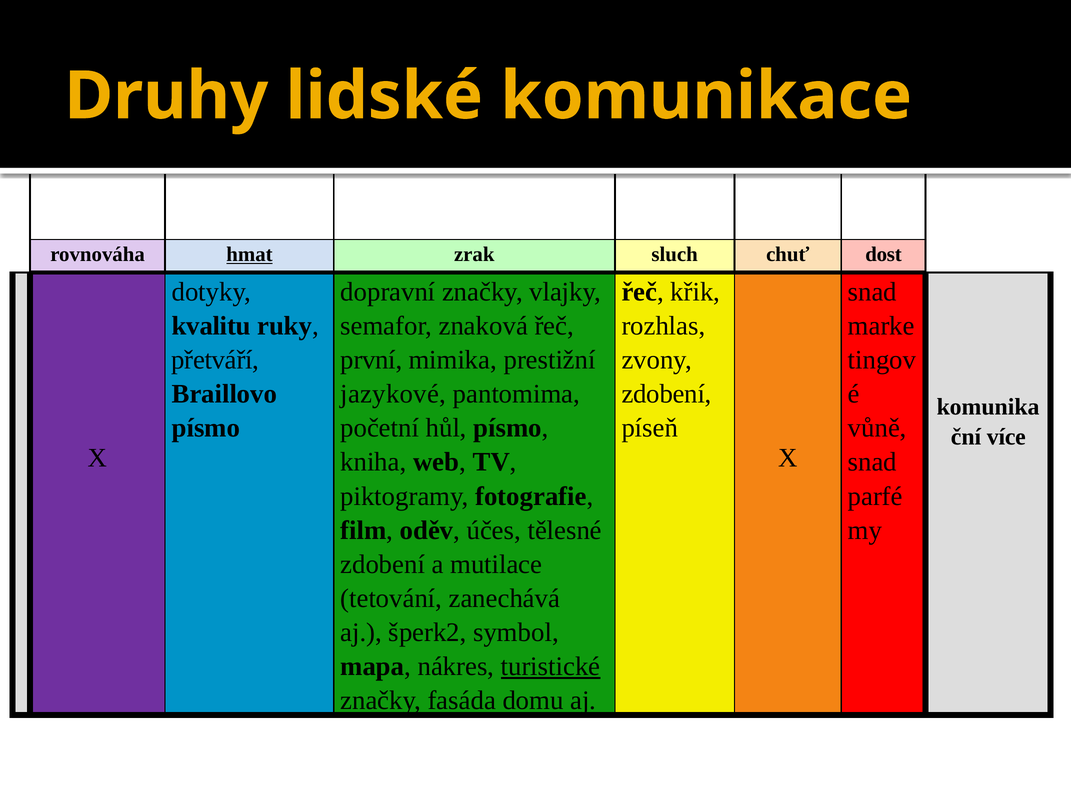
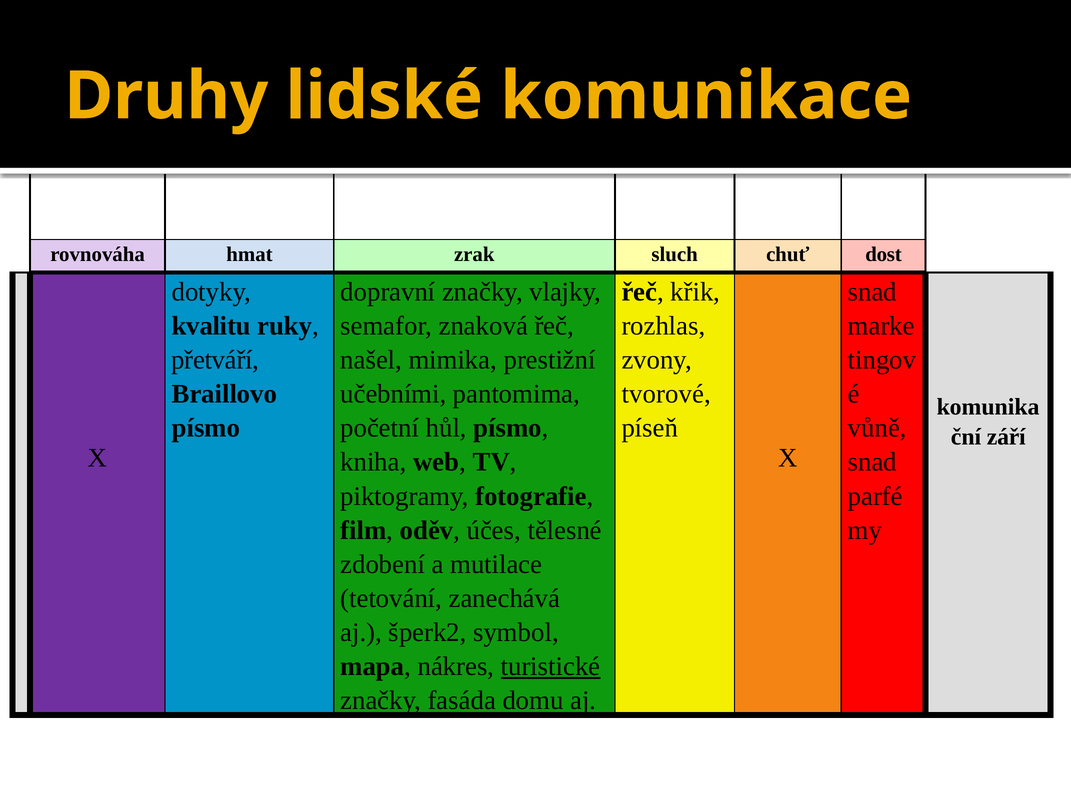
hmat underline: present -> none
první: první -> našel
jazykové: jazykové -> učebními
zdobení at (667, 394): zdobení -> tvorové
více: více -> září
